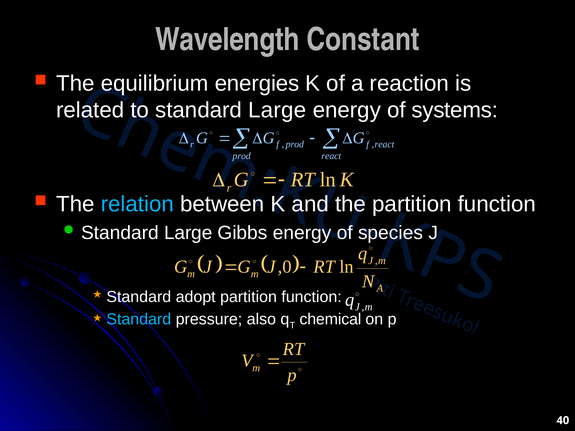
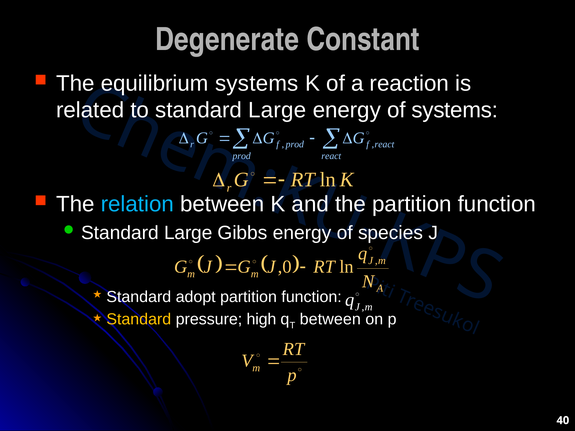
Wavelength: Wavelength -> Degenerate
equilibrium energies: energies -> systems
Standard at (139, 319) colour: light blue -> yellow
also: also -> high
chemical at (330, 319): chemical -> between
